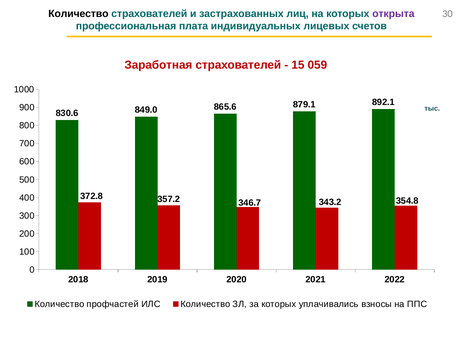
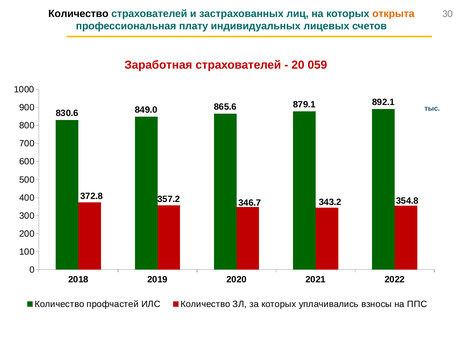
открыта colour: purple -> orange
плата: плата -> плату
15: 15 -> 20
